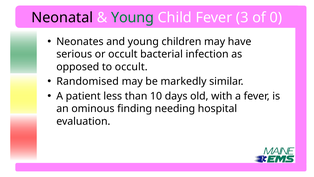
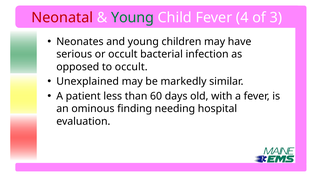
Neonatal colour: black -> red
3: 3 -> 4
0: 0 -> 3
Randomised: Randomised -> Unexplained
10: 10 -> 60
